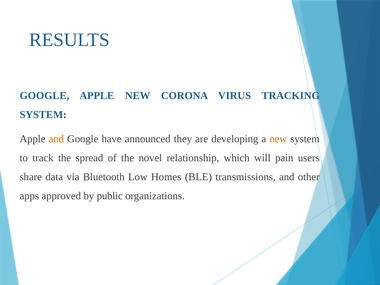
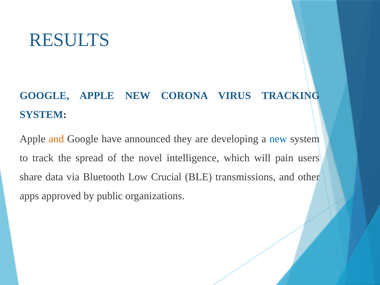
new at (278, 139) colour: orange -> blue
relationship: relationship -> intelligence
Homes: Homes -> Crucial
